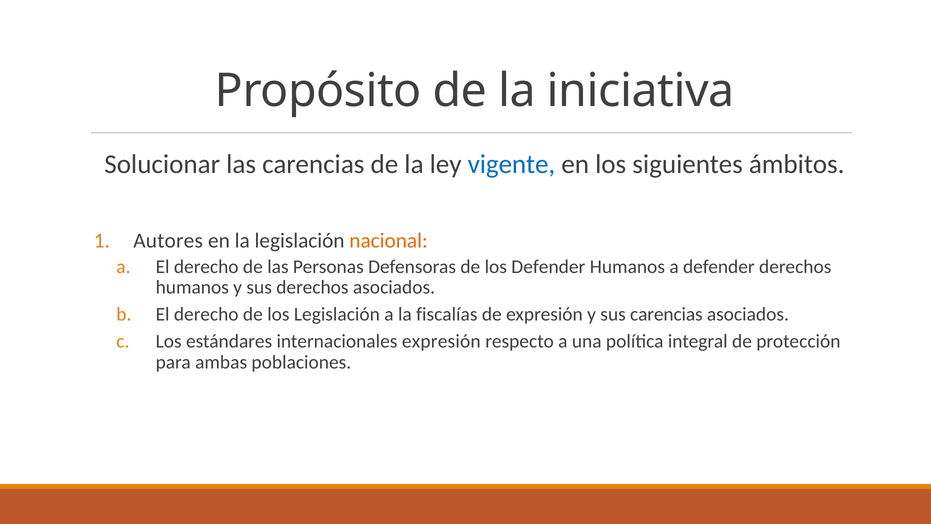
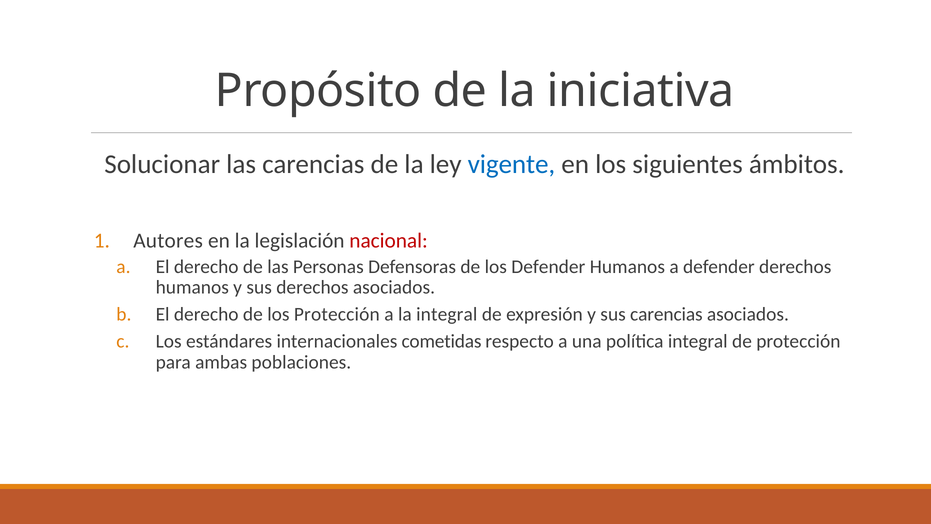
nacional colour: orange -> red
los Legislación: Legislación -> Protección
la fiscalías: fiscalías -> integral
internacionales expresión: expresión -> cometidas
